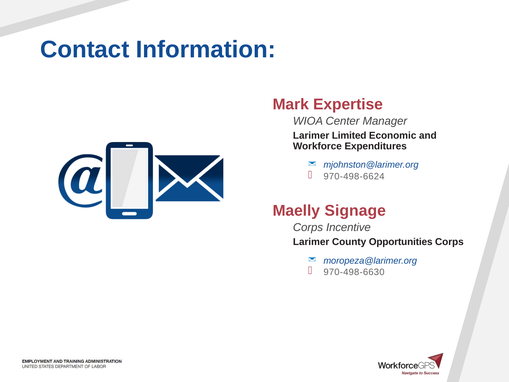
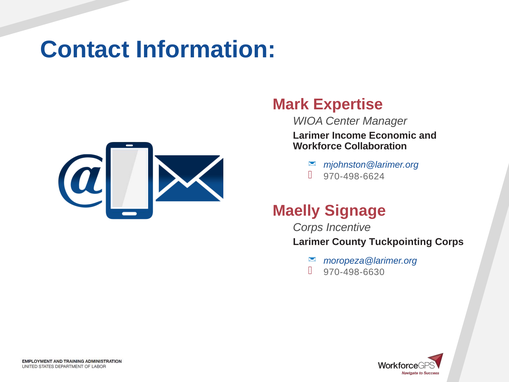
Limited: Limited -> Income
Expenditures: Expenditures -> Collaboration
Opportunities: Opportunities -> Tuckpointing
